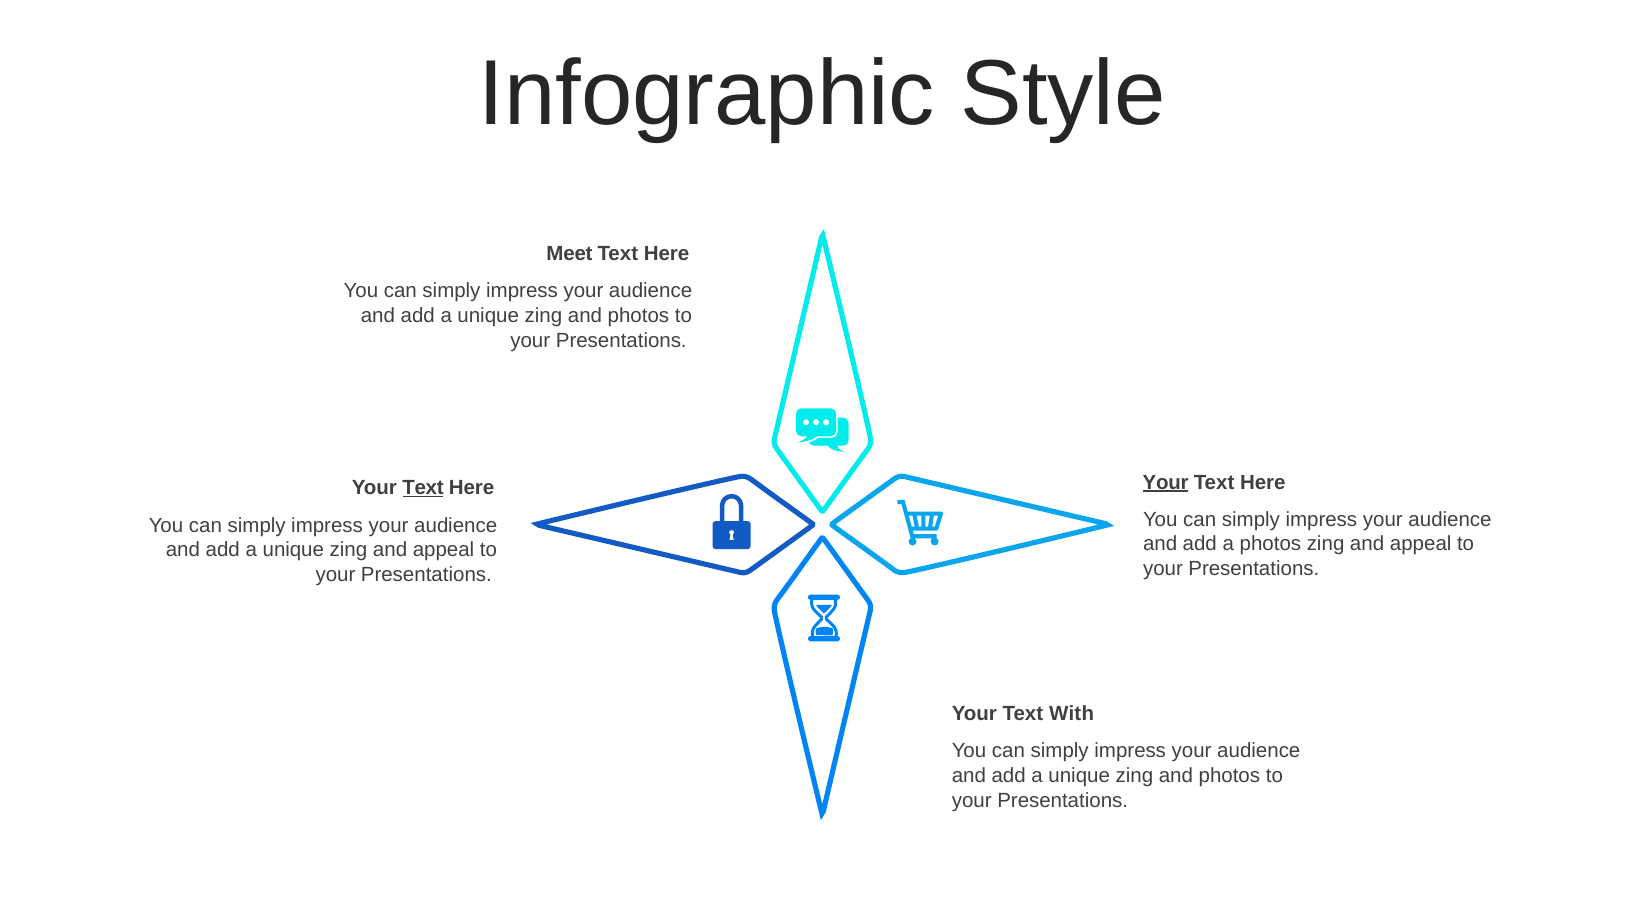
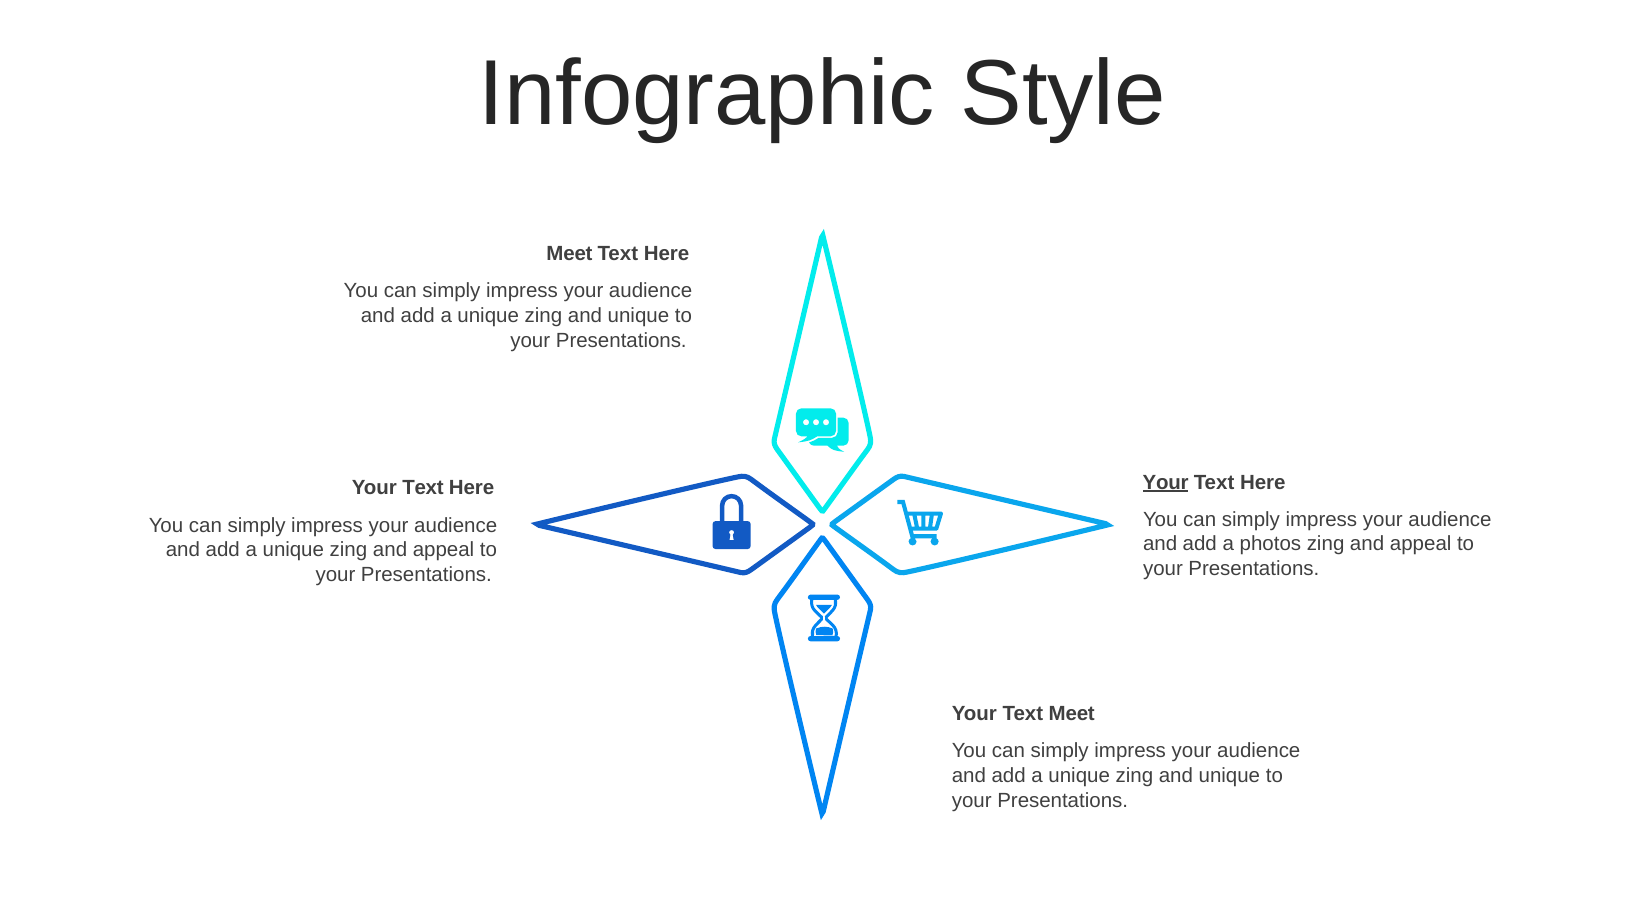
photos at (638, 316): photos -> unique
Text at (423, 488) underline: present -> none
Text With: With -> Meet
photos at (1229, 776): photos -> unique
